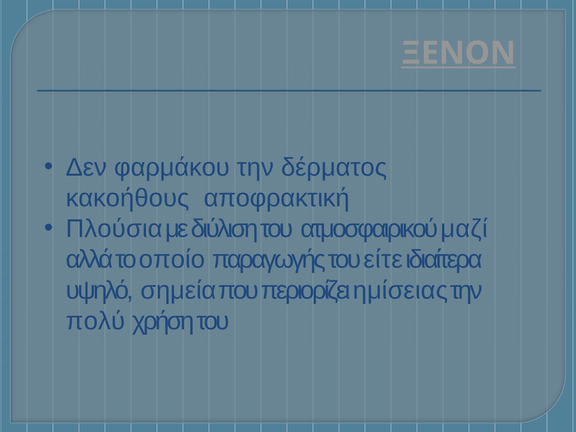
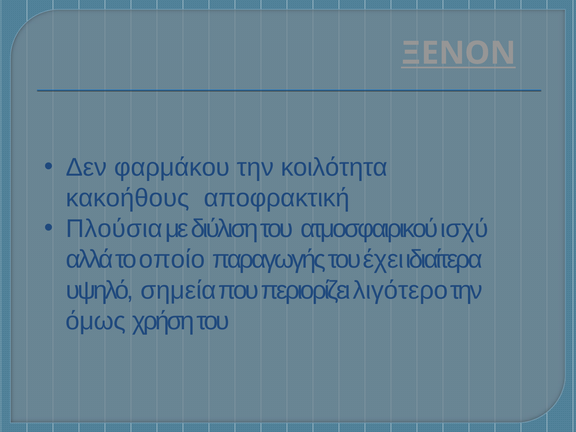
δέρματος: δέρματος -> κοιλότητα
μαζί: μαζί -> ισχύ
είτε: είτε -> έχει
ημίσειας: ημίσειας -> λιγότερο
πολύ: πολύ -> όμως
